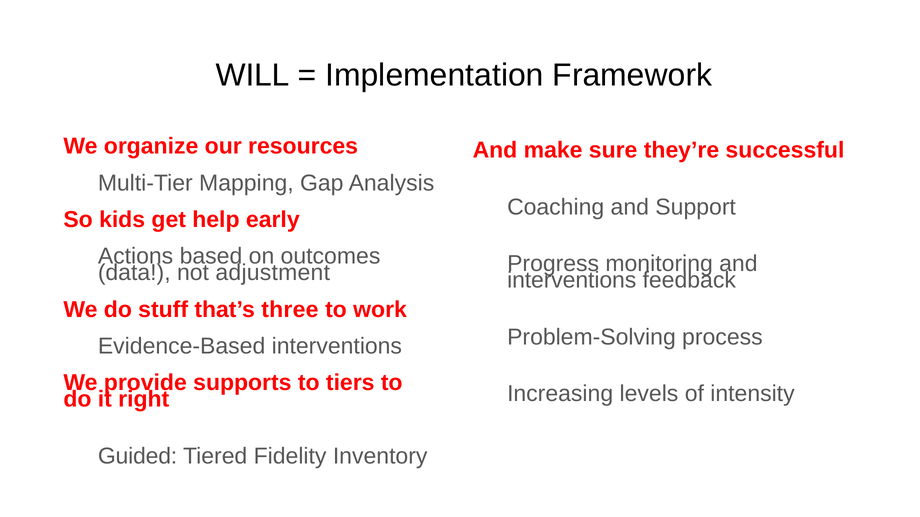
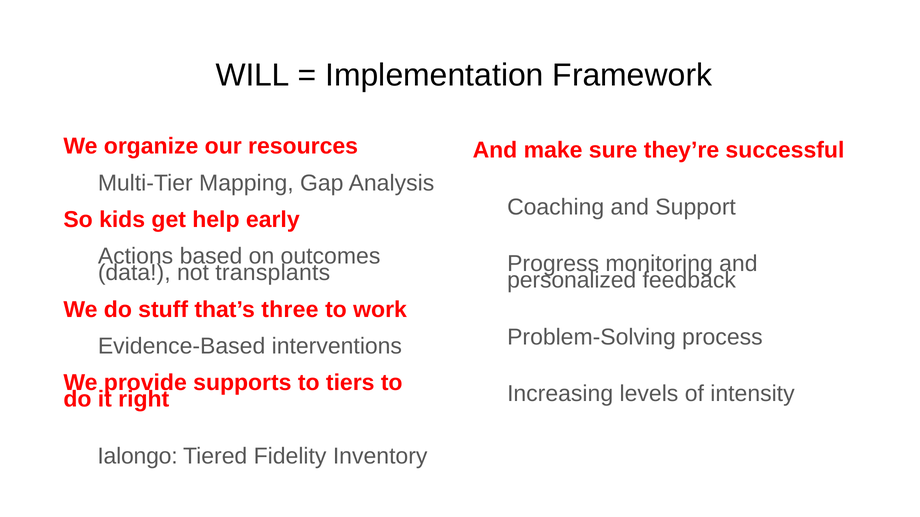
adjustment: adjustment -> transplants
interventions at (572, 281): interventions -> personalized
Guided: Guided -> Ialongo
